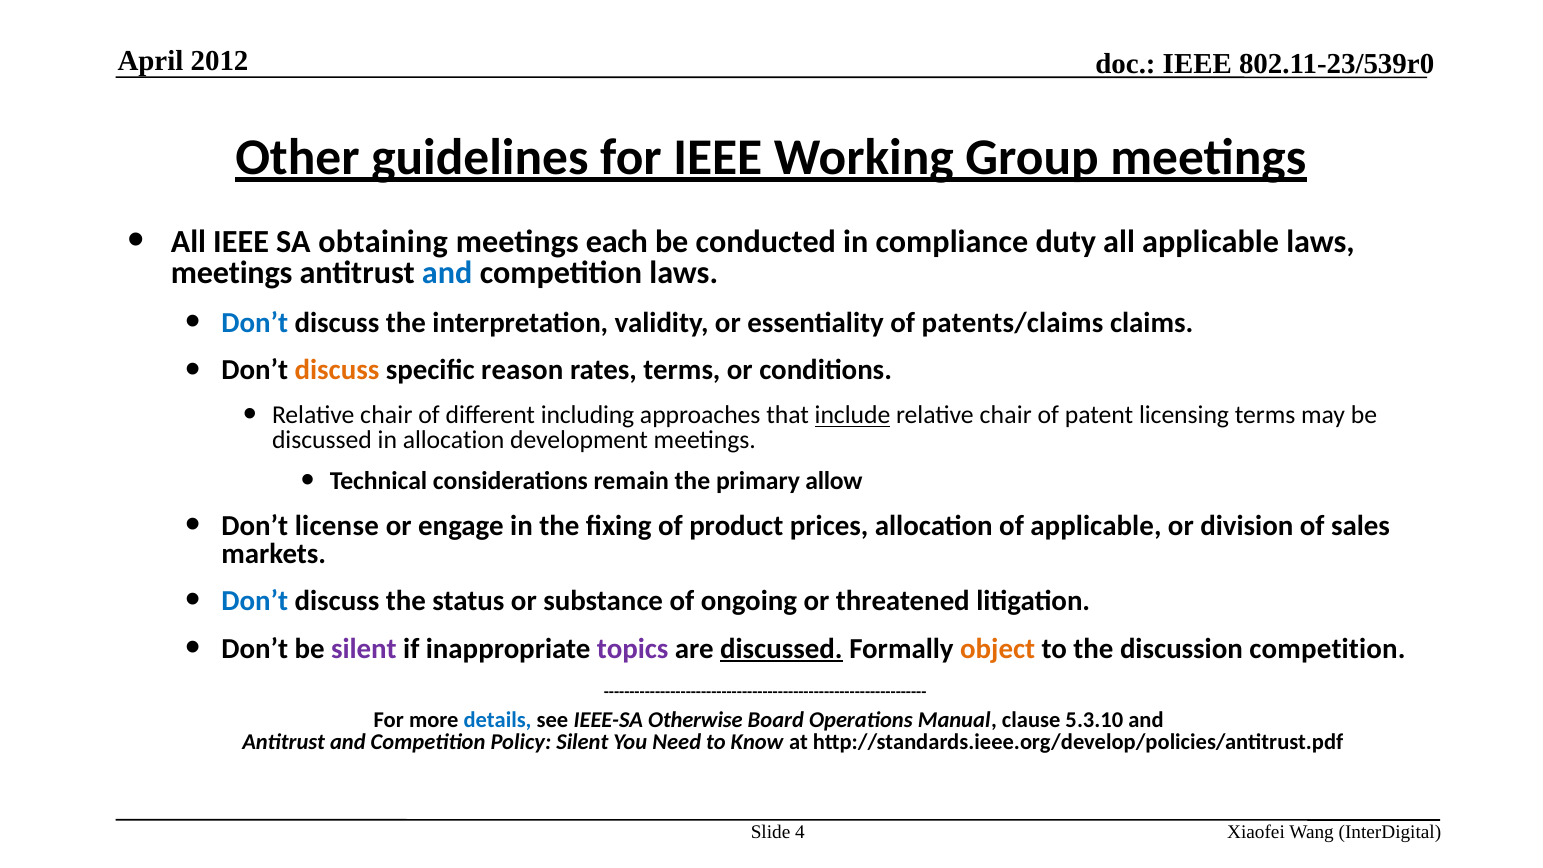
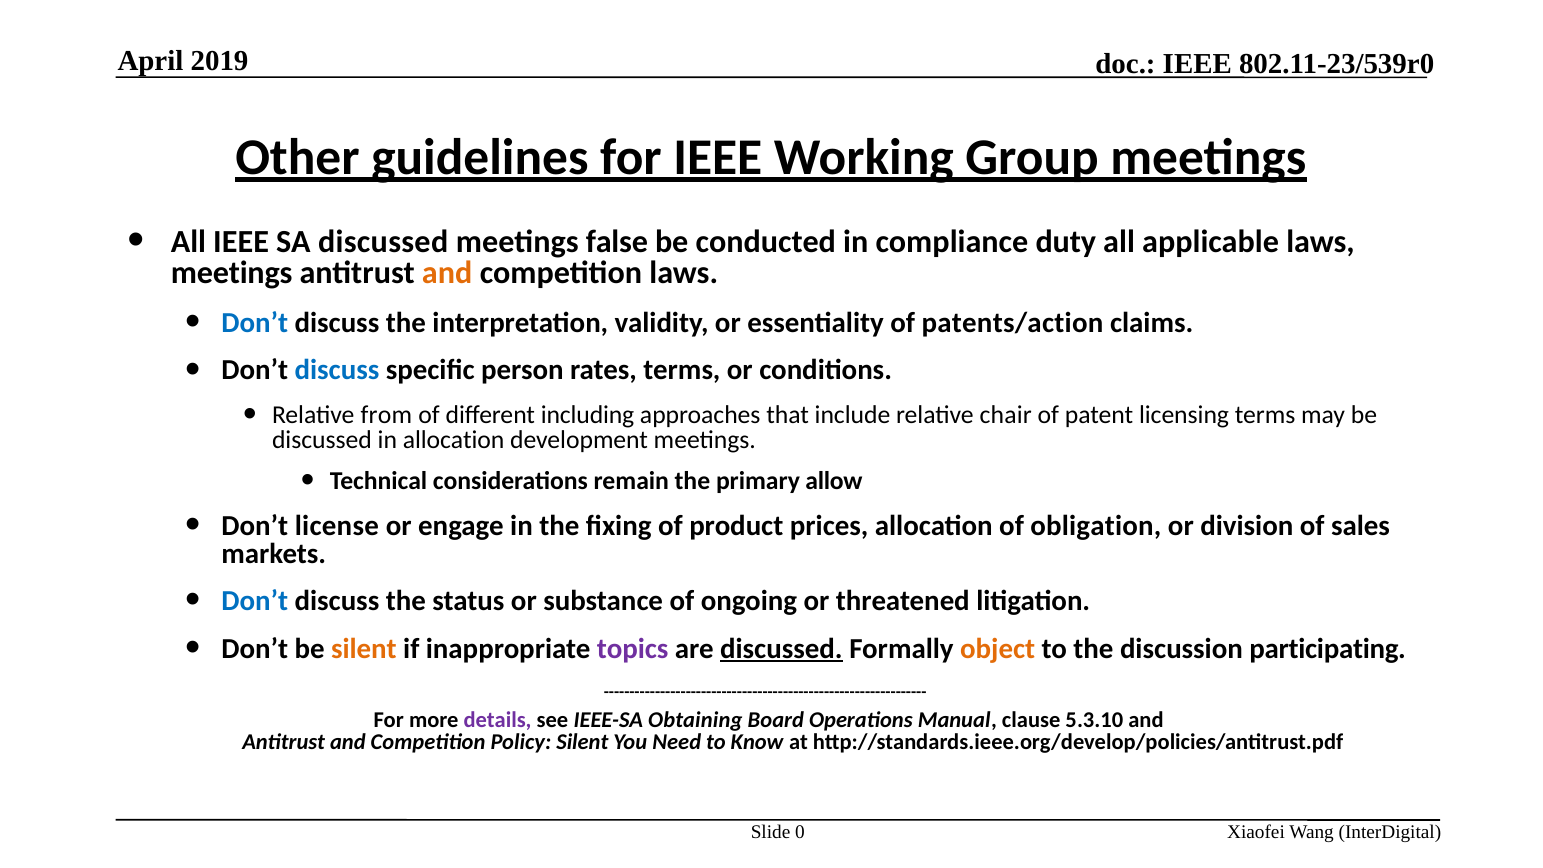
2012: 2012 -> 2019
SA obtaining: obtaining -> discussed
each: each -> false
and at (447, 272) colour: blue -> orange
patents/claims: patents/claims -> patents/action
discuss at (337, 370) colour: orange -> blue
reason: reason -> person
chair at (386, 415): chair -> from
include underline: present -> none
of applicable: applicable -> obligation
silent at (364, 648) colour: purple -> orange
discussion competition: competition -> participating
details colour: blue -> purple
Otherwise: Otherwise -> Obtaining
4: 4 -> 0
